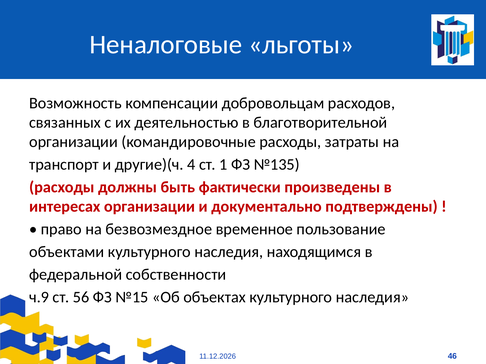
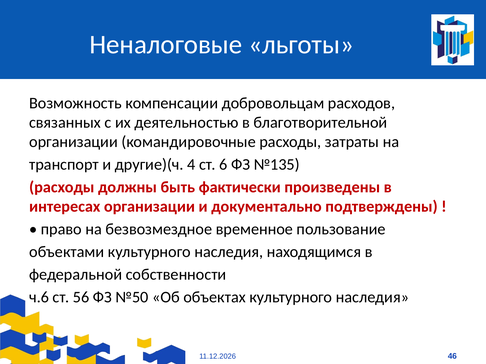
1: 1 -> 6
ч.9: ч.9 -> ч.6
№15: №15 -> №50
